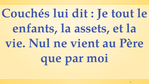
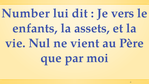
Couchés: Couchés -> Number
tout: tout -> vers
